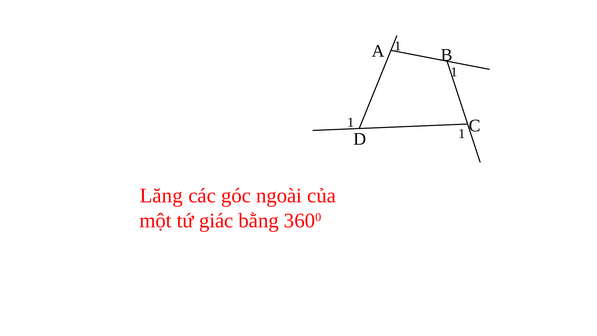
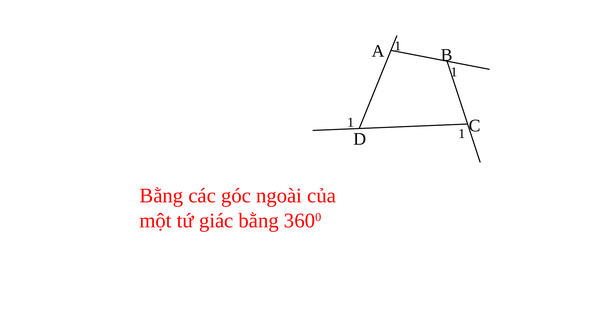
Lăng at (161, 196): Lăng -> Bằng
